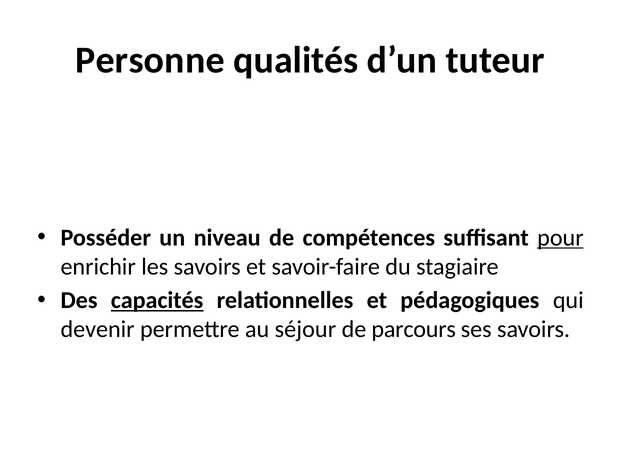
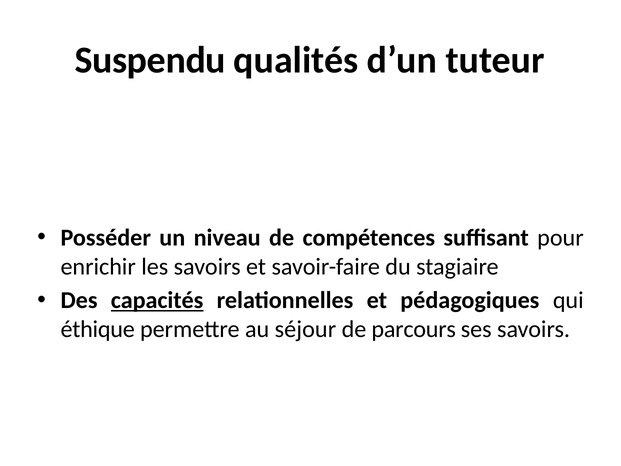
Personne: Personne -> Suspendu
pour underline: present -> none
devenir: devenir -> éthique
